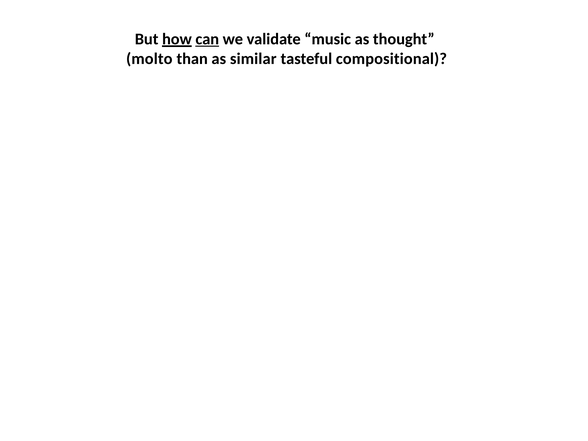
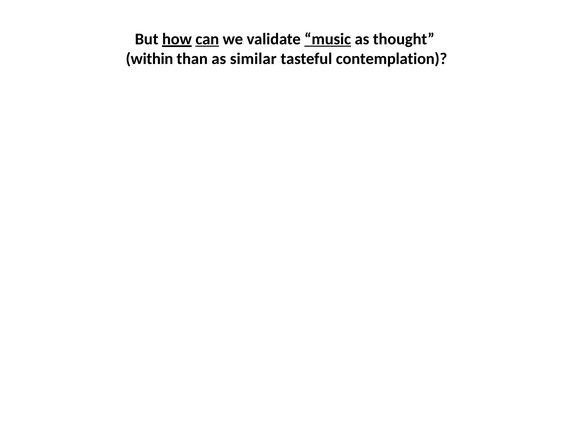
music underline: none -> present
molto: molto -> within
compositional: compositional -> contemplation
